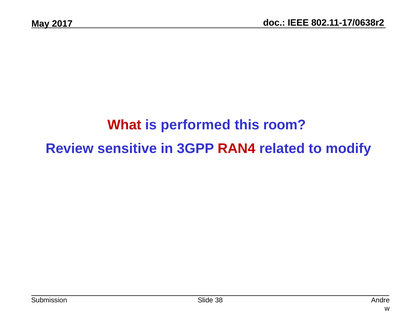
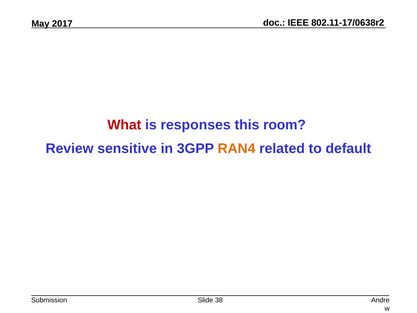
performed: performed -> responses
RAN4 colour: red -> orange
modify: modify -> default
